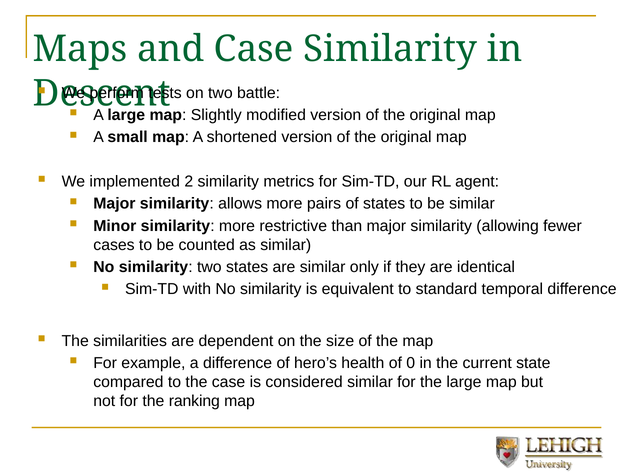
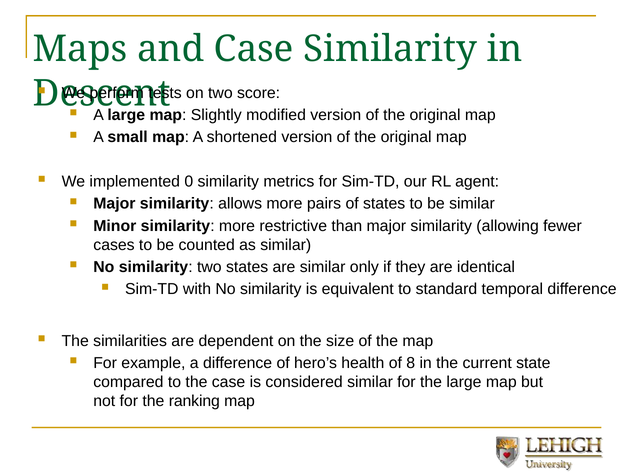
battle: battle -> score
2: 2 -> 0
0: 0 -> 8
